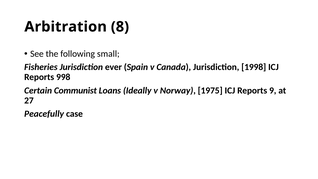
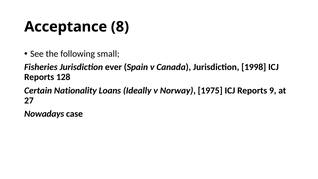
Arbitration: Arbitration -> Acceptance
998: 998 -> 128
Communist: Communist -> Nationality
Peacefully: Peacefully -> Nowadays
